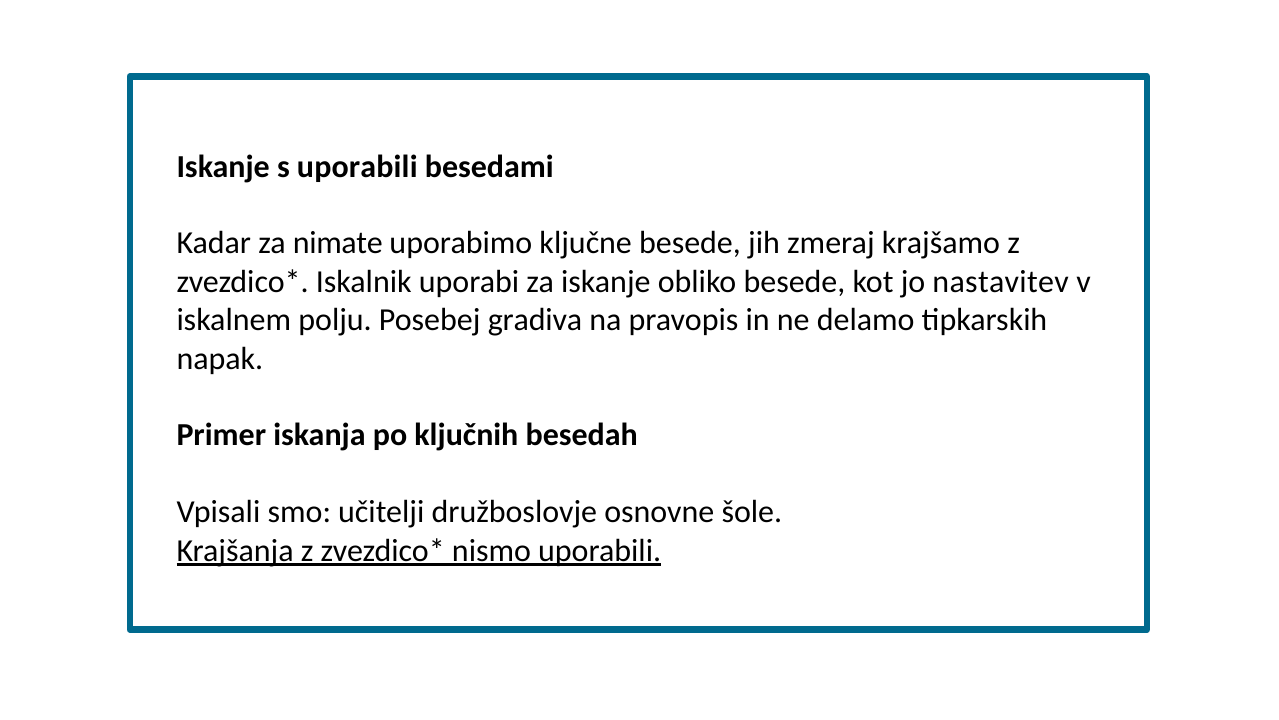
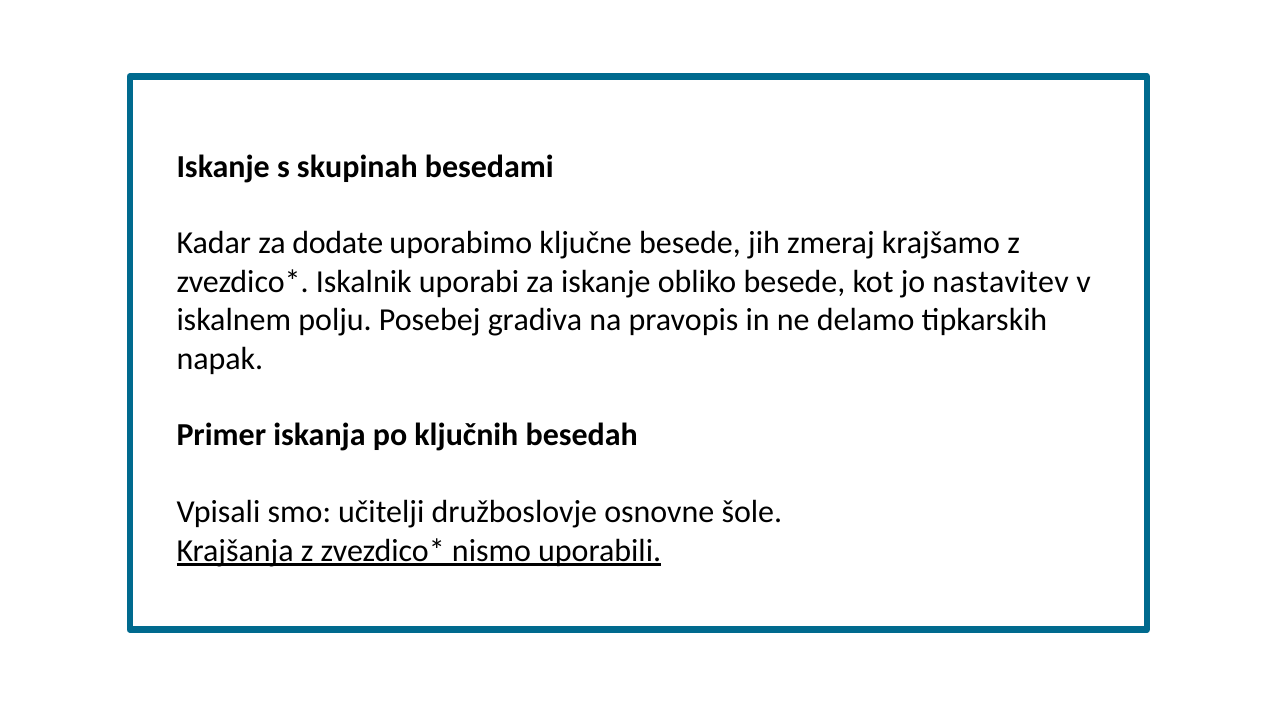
s uporabili: uporabili -> skupinah
nimate: nimate -> dodate
